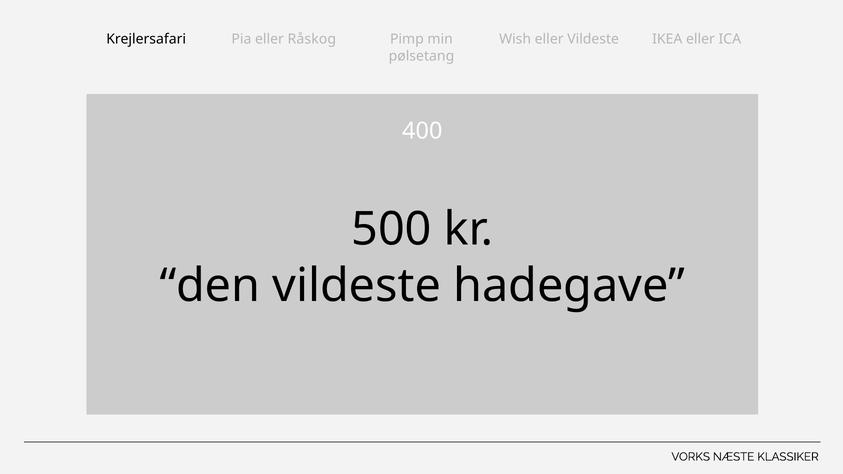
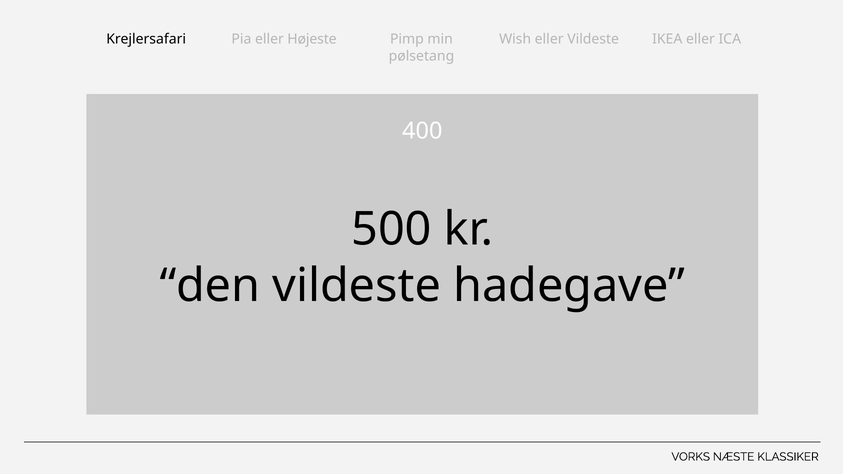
Råskog: Råskog -> Højeste
